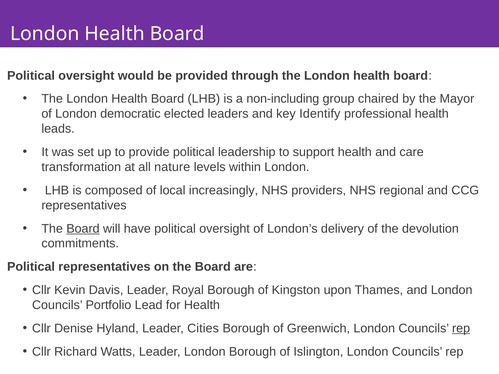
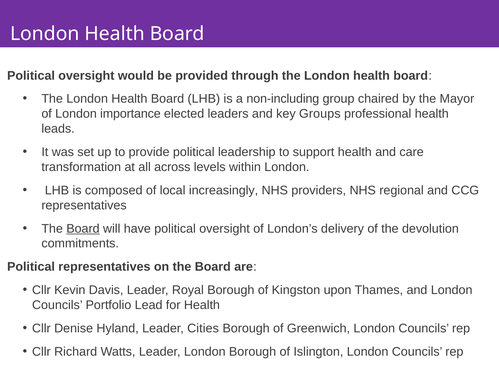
democratic: democratic -> importance
Identify: Identify -> Groups
nature: nature -> across
rep at (461, 329) underline: present -> none
